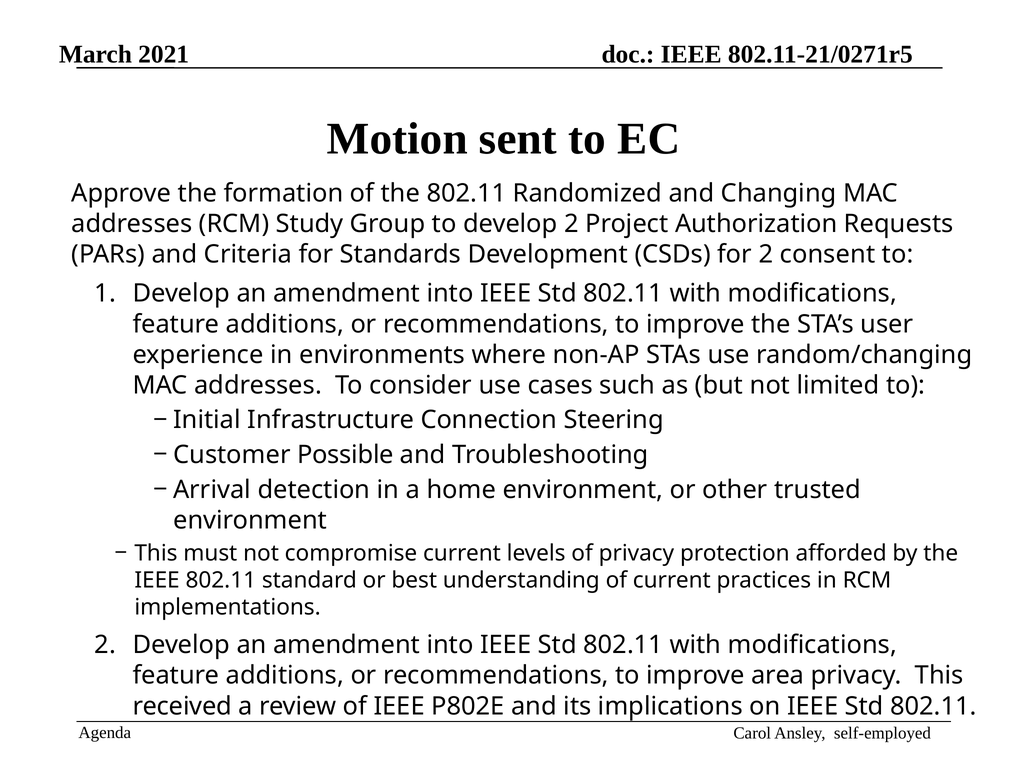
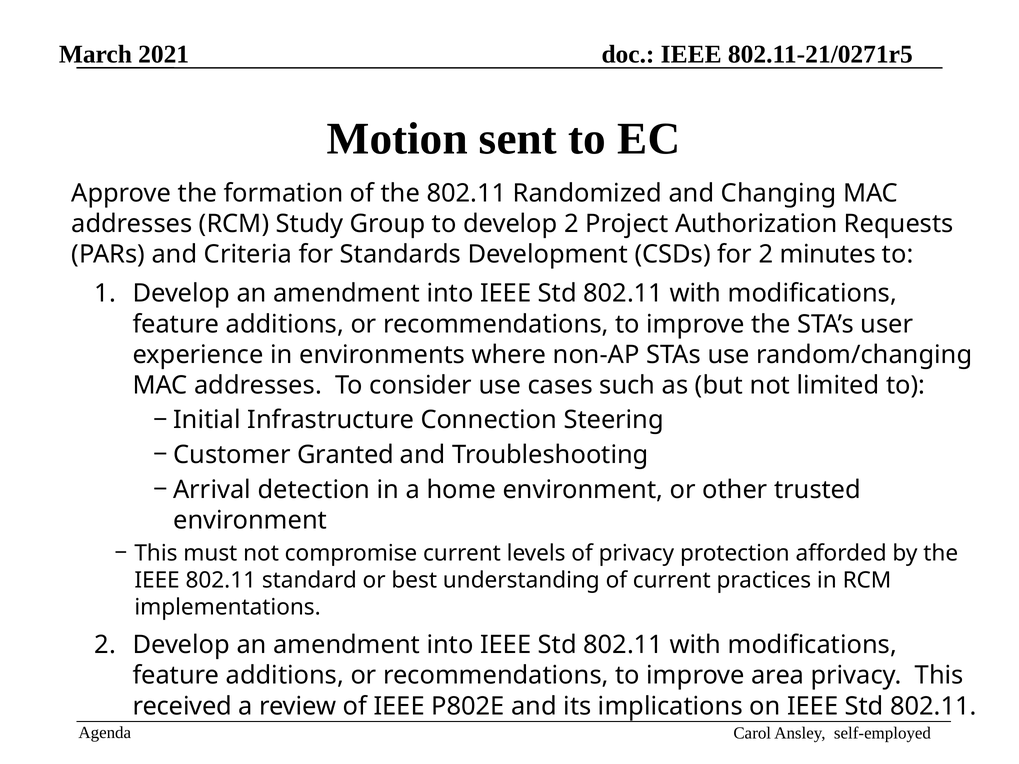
consent: consent -> minutes
Possible: Possible -> Granted
